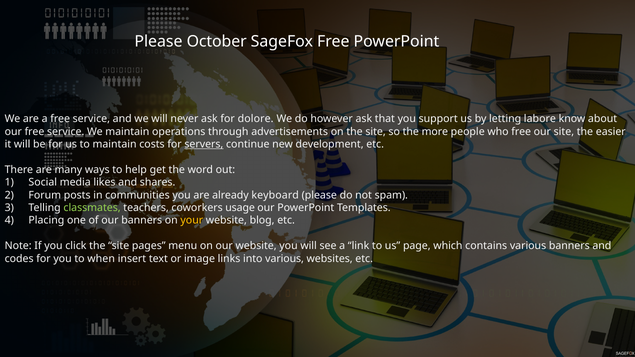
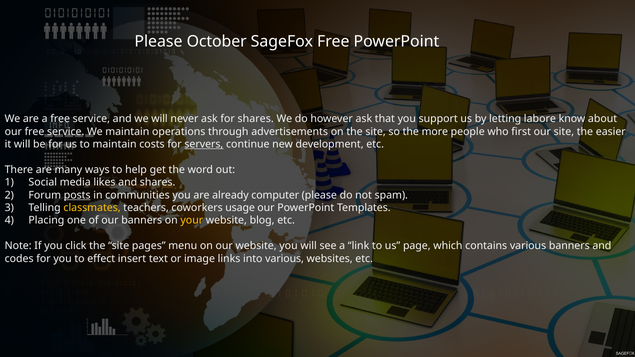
for dolore: dolore -> shares
who free: free -> first
posts underline: none -> present
keyboard: keyboard -> computer
classmates colour: light green -> yellow
when: when -> effect
